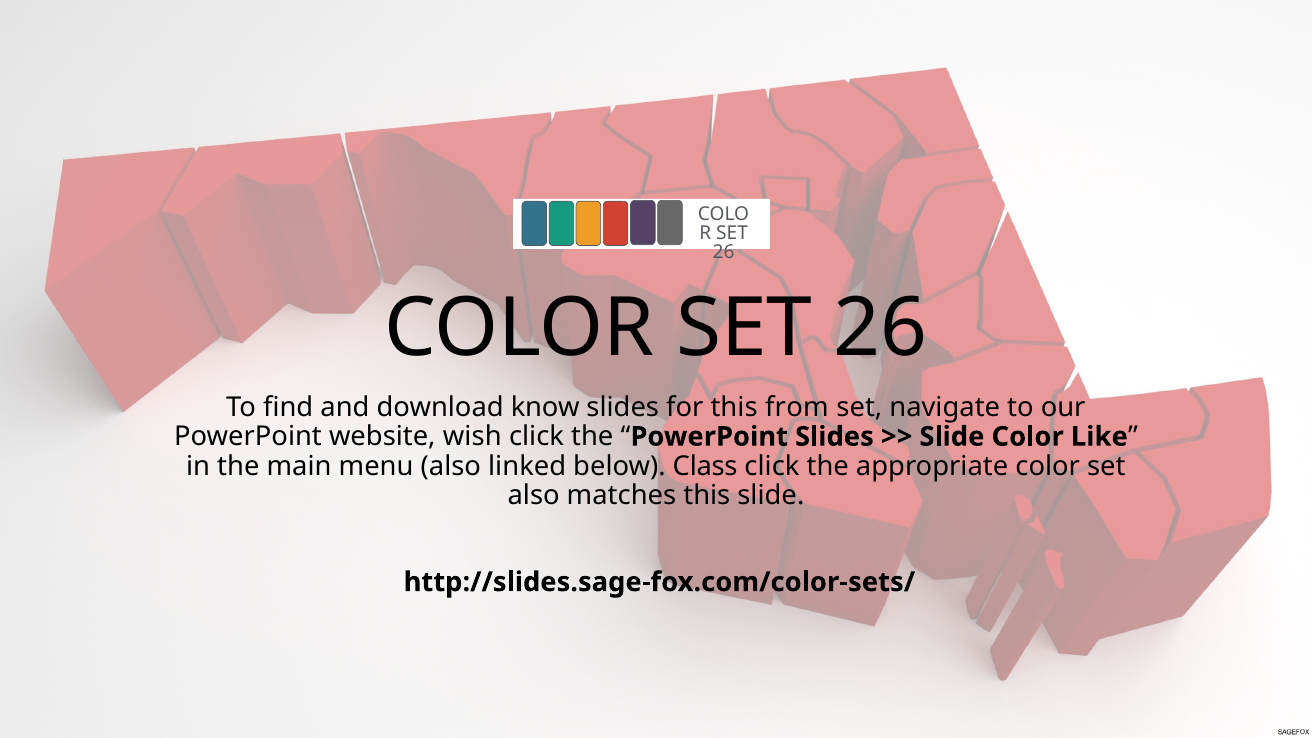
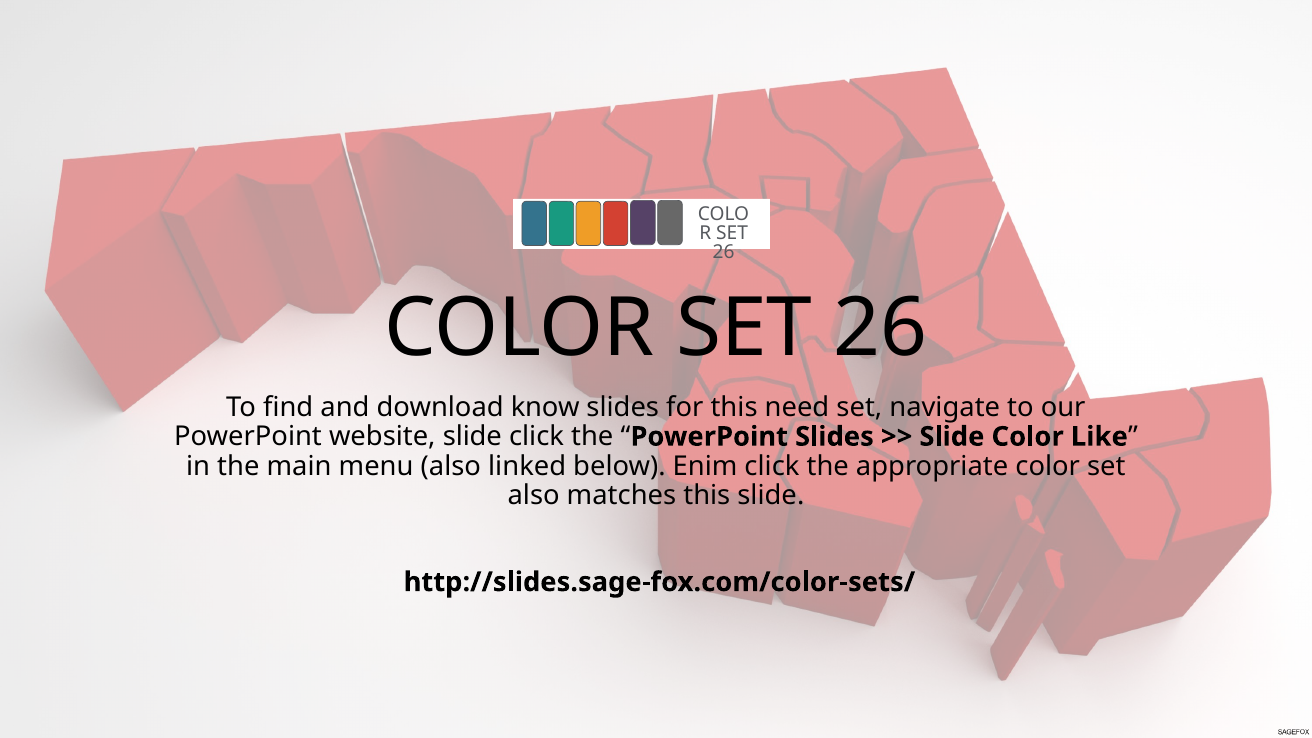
from: from -> need
website wish: wish -> slide
Class: Class -> Enim
